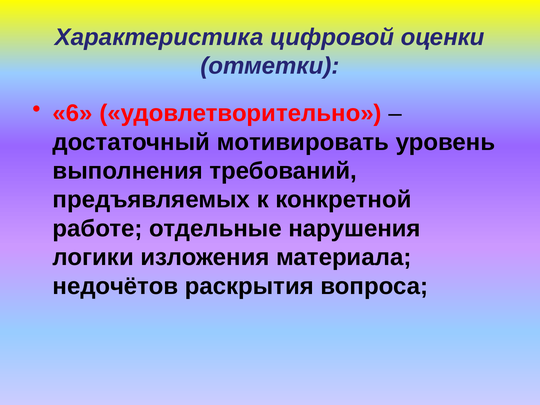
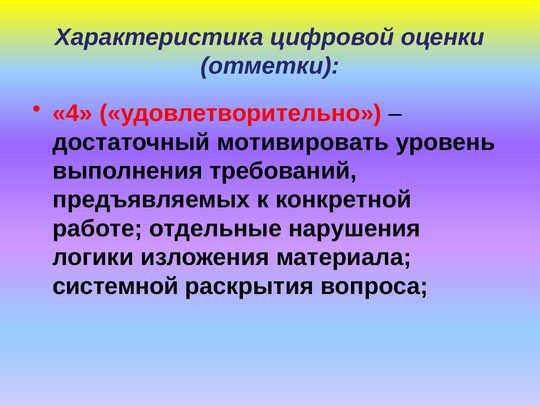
6: 6 -> 4
недочётов: недочётов -> системной
